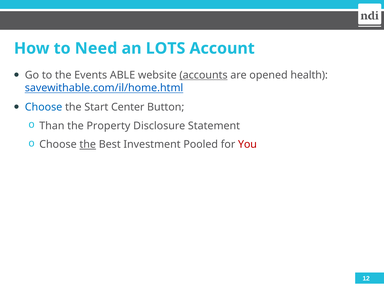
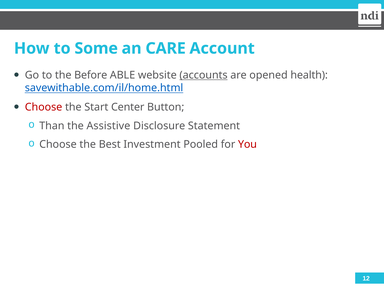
Need: Need -> Some
LOTS: LOTS -> CARE
Events: Events -> Before
Choose at (44, 107) colour: blue -> red
Property: Property -> Assistive
the at (88, 144) underline: present -> none
